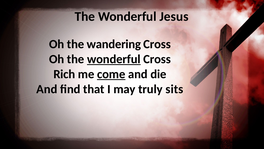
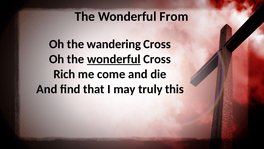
Jesus: Jesus -> From
come underline: present -> none
sits: sits -> this
